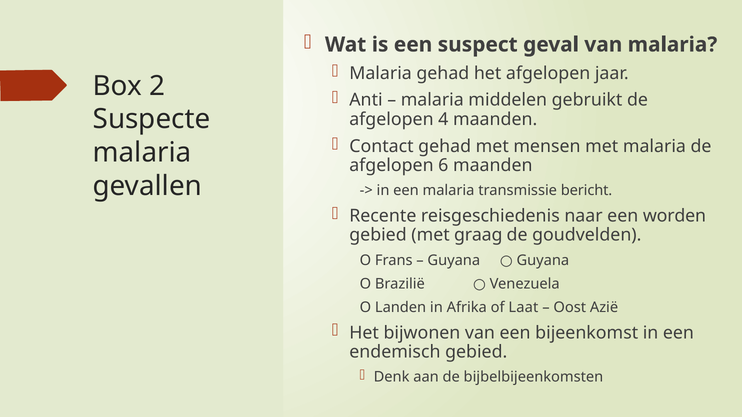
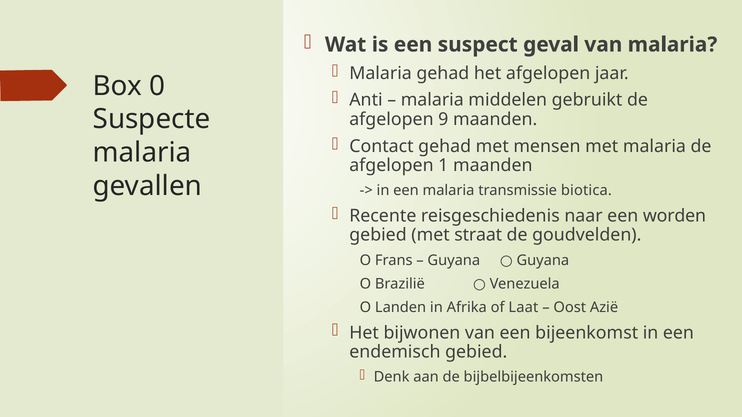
2: 2 -> 0
4: 4 -> 9
6: 6 -> 1
bericht: bericht -> biotica
graag: graag -> straat
